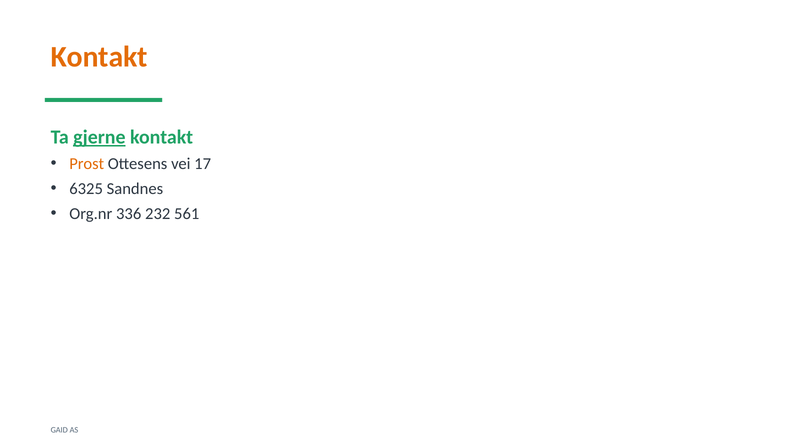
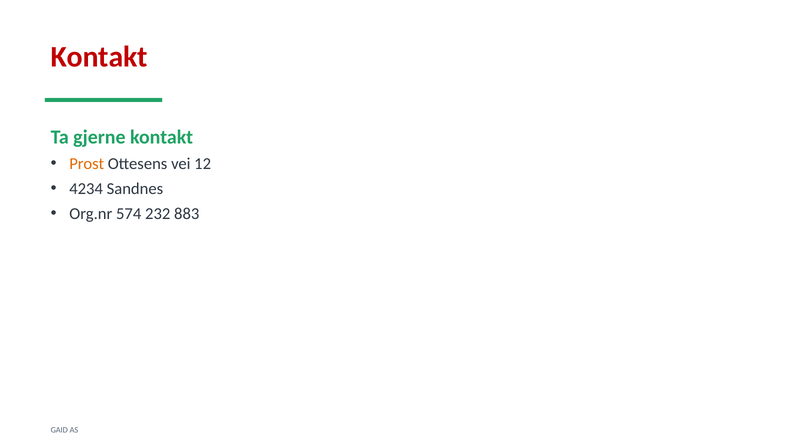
Kontakt at (99, 57) colour: orange -> red
gjerne underline: present -> none
17: 17 -> 12
6325: 6325 -> 4234
336: 336 -> 574
561: 561 -> 883
